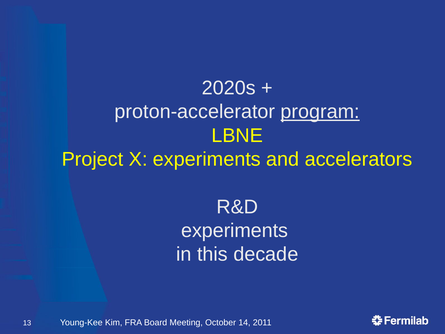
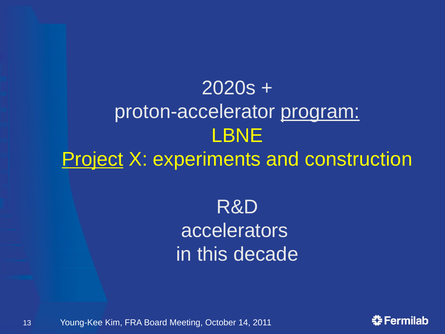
Project underline: none -> present
accelerators: accelerators -> construction
experiments at (235, 230): experiments -> accelerators
